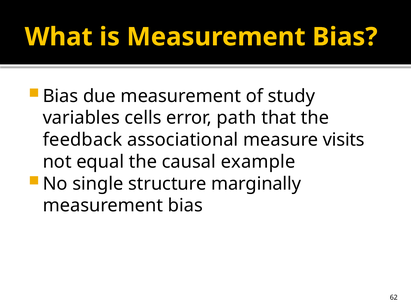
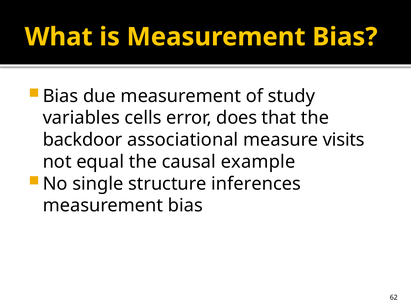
path: path -> does
feedback: feedback -> backdoor
marginally: marginally -> inferences
